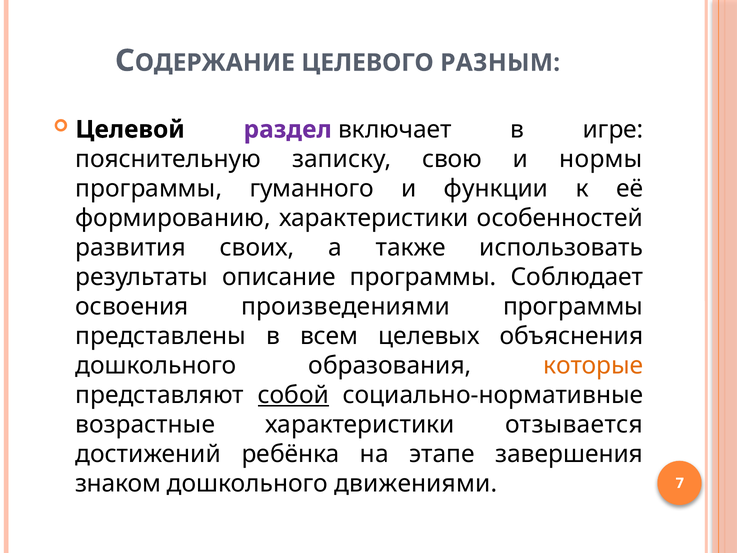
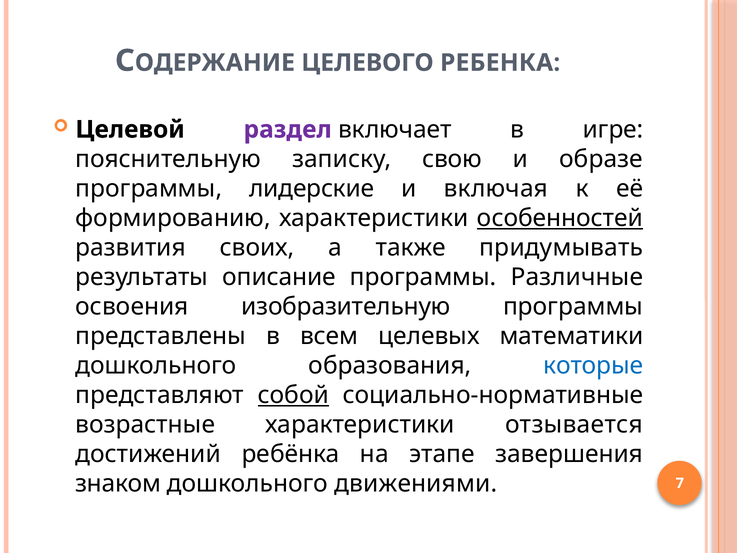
РАЗНЫМ: РАЗНЫМ -> РЕБЕНКА
нормы: нормы -> образе
гуманного: гуманного -> лидерские
функции: функции -> включая
особенностей underline: none -> present
использовать: использовать -> придумывать
Соблюдает: Соблюдает -> Различные
произведениями: произведениями -> изобразительную
объяснения: объяснения -> математики
которые colour: orange -> blue
